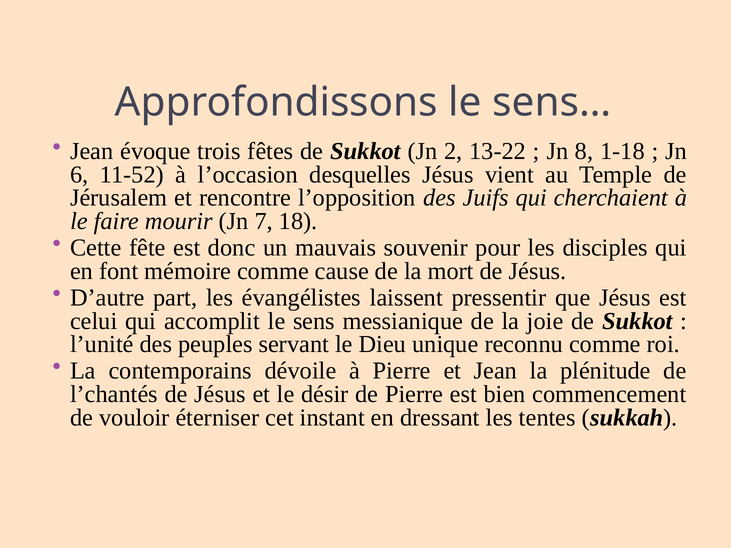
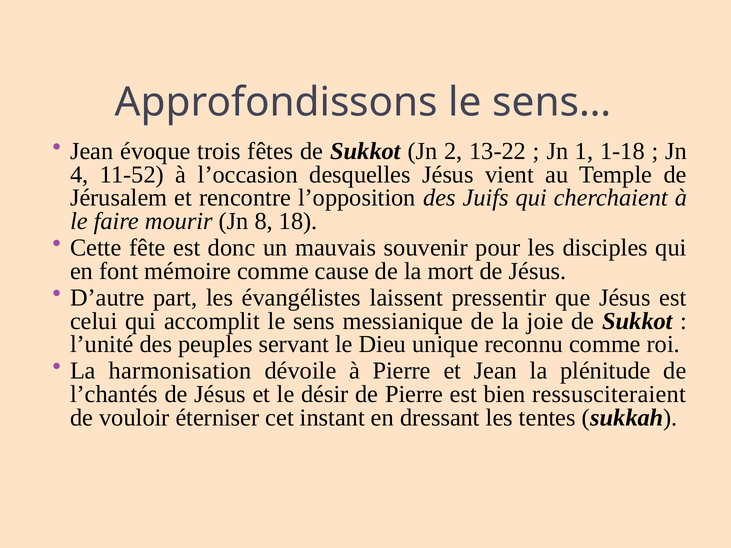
8: 8 -> 1
6: 6 -> 4
7: 7 -> 8
contemporains: contemporains -> harmonisation
commencement: commencement -> ressusciteraient
